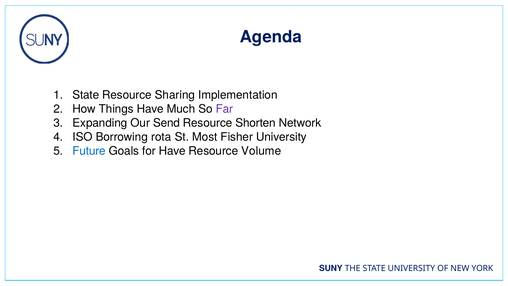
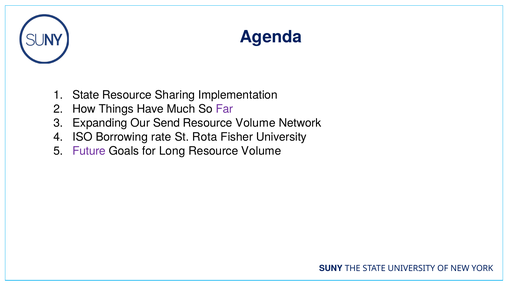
Shorten at (256, 123): Shorten -> Volume
rota: rota -> rate
Most: Most -> Rota
Future colour: blue -> purple
for Have: Have -> Long
